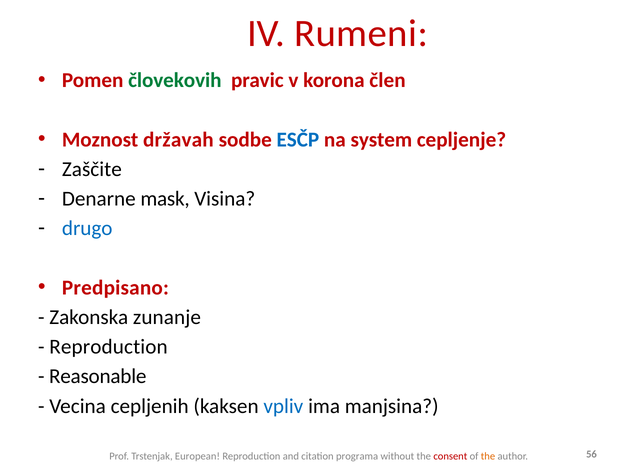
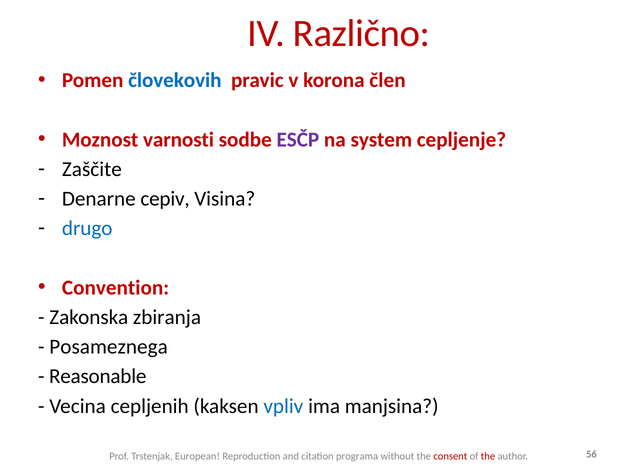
Rumeni: Rumeni -> Različno
človekovih colour: green -> blue
državah: državah -> varnosti
ESČP colour: blue -> purple
mask: mask -> cepiv
Predpisano: Predpisano -> Convention
zunanje: zunanje -> zbiranja
Reproduction at (109, 347): Reproduction -> Posameznega
the at (488, 457) colour: orange -> red
